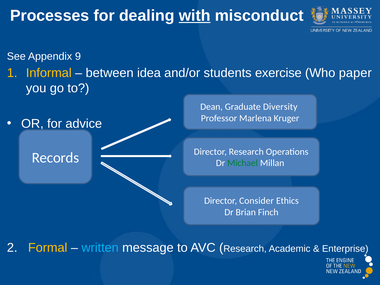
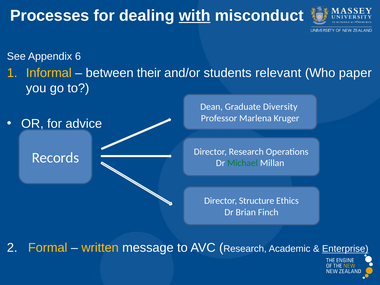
9: 9 -> 6
idea: idea -> their
exercise: exercise -> relevant
Consider: Consider -> Structure
written colour: light blue -> yellow
Enterprise underline: none -> present
